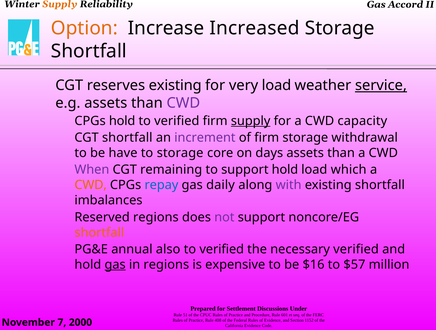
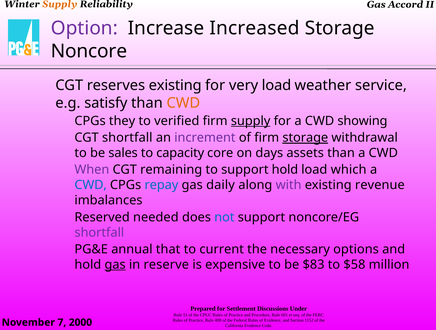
Option colour: orange -> purple
Shortfall at (89, 51): Shortfall -> Noncore
service underline: present -> none
e.g assets: assets -> satisfy
CWD at (183, 103) colour: purple -> orange
CPGs hold: hold -> they
capacity: capacity -> showing
storage at (305, 138) underline: none -> present
have: have -> sales
to storage: storage -> capacity
CWD at (91, 185) colour: orange -> blue
existing shortfall: shortfall -> revenue
Reserved regions: regions -> needed
not colour: purple -> blue
shortfall at (99, 233) colour: orange -> purple
also: also -> that
verified at (222, 250): verified -> current
necessary verified: verified -> options
in regions: regions -> reserve
$16: $16 -> $83
$57: $57 -> $58
